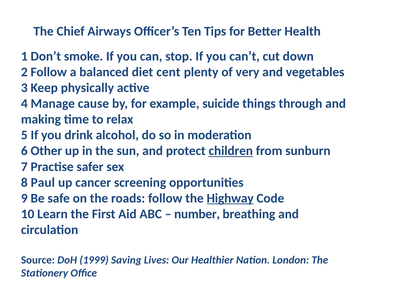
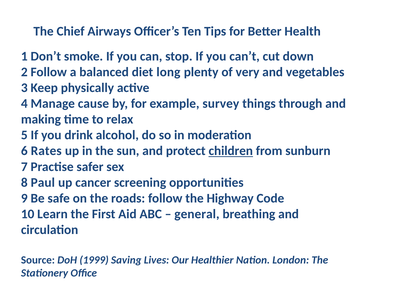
cent: cent -> long
suicide: suicide -> survey
Other: Other -> Rates
Highway underline: present -> none
number: number -> general
